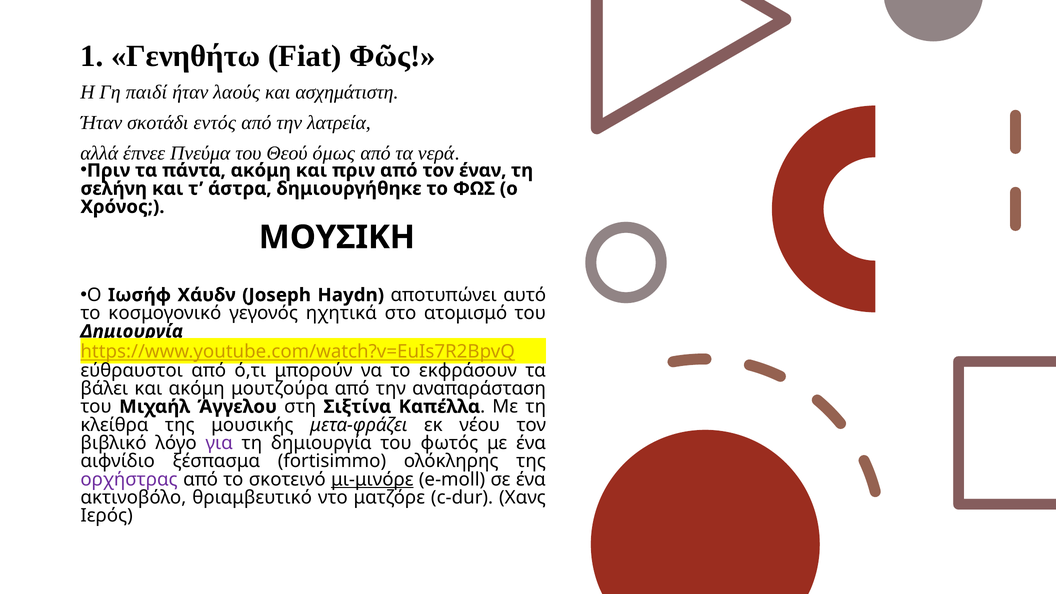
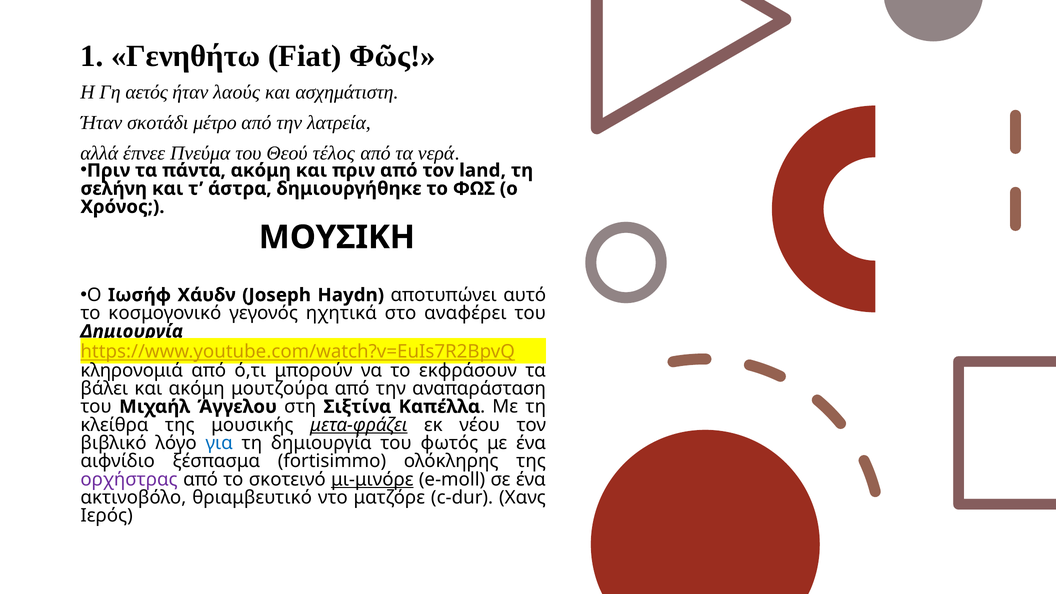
παιδί: παιδί -> αετός
εντός: εντός -> μέτρο
όμως: όμως -> τέλος
έναν: έναν -> land
ατομισμό: ατομισμό -> αναφέρει
εύθραυστοι: εύθραυστοι -> κληρονομιά
μετα-φράζει underline: none -> present
για colour: purple -> blue
